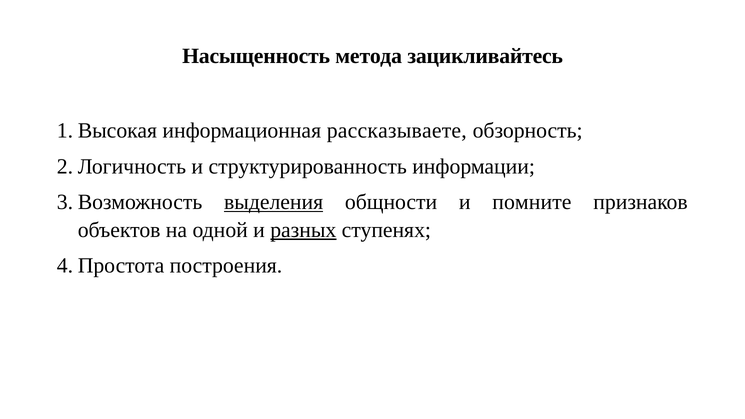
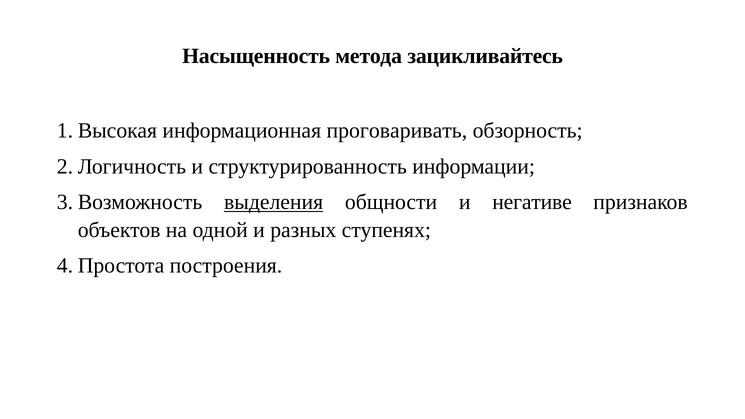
рассказываете: рассказываете -> проговаривать
помните: помните -> негативе
разных underline: present -> none
